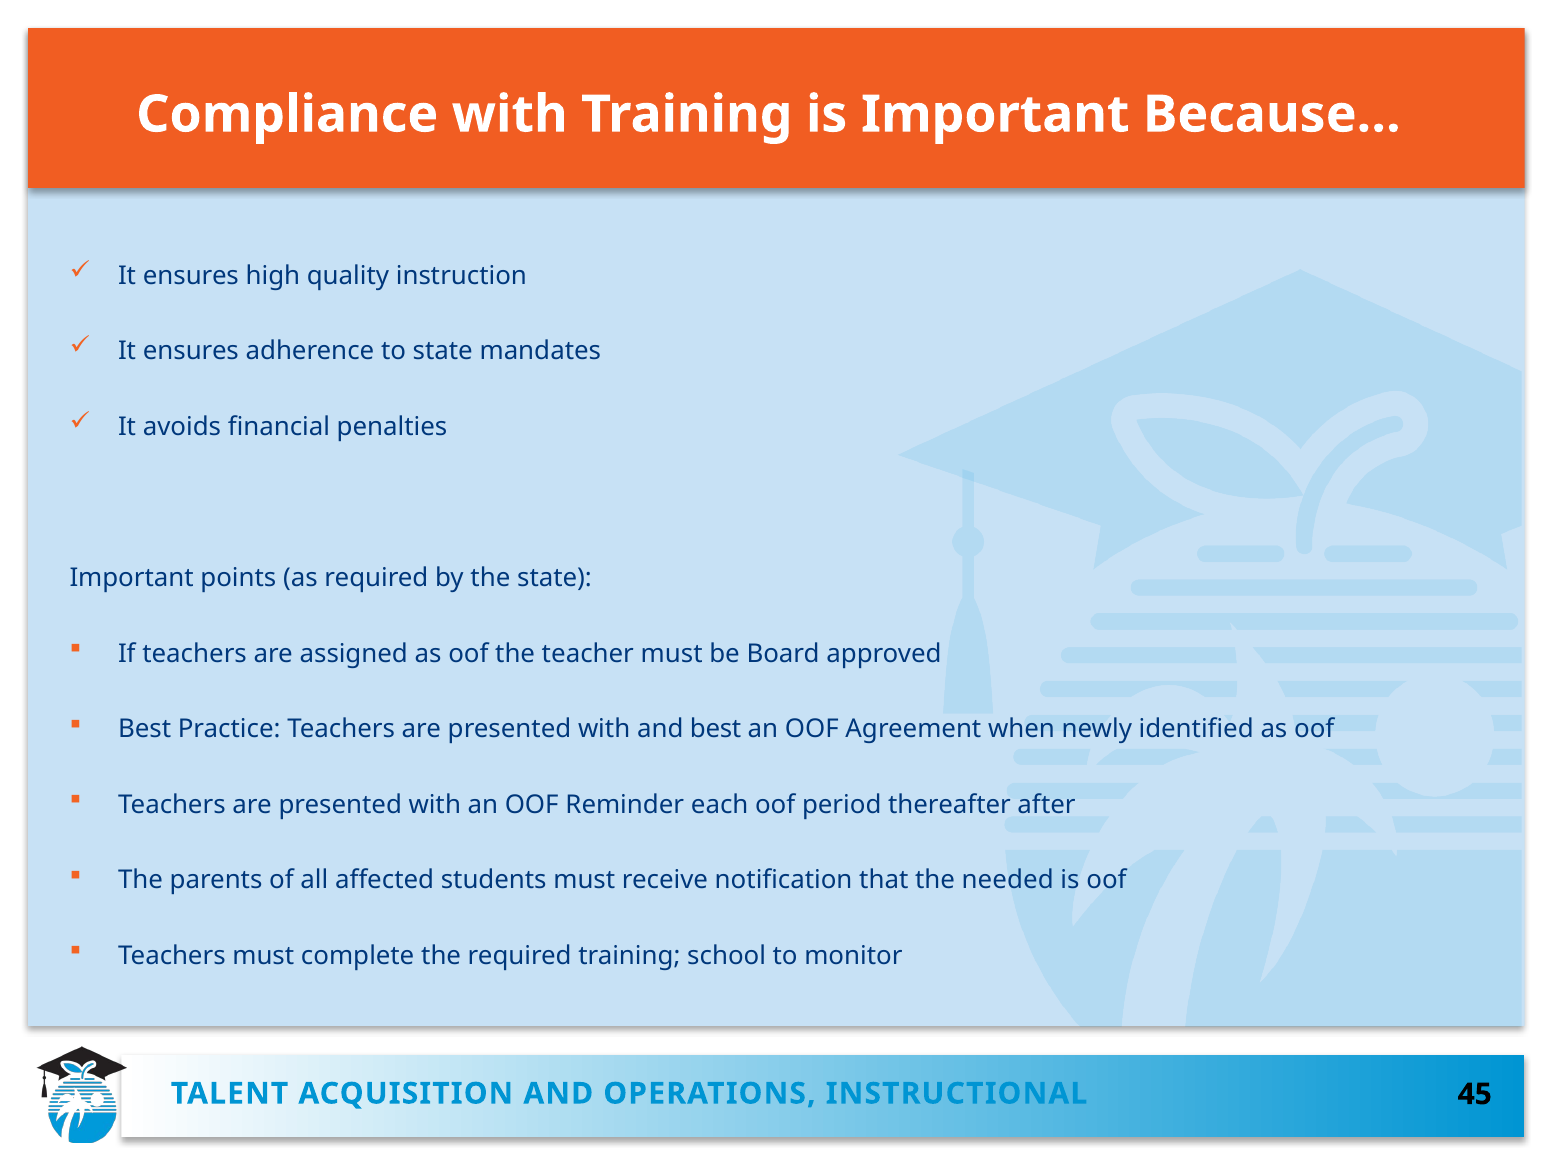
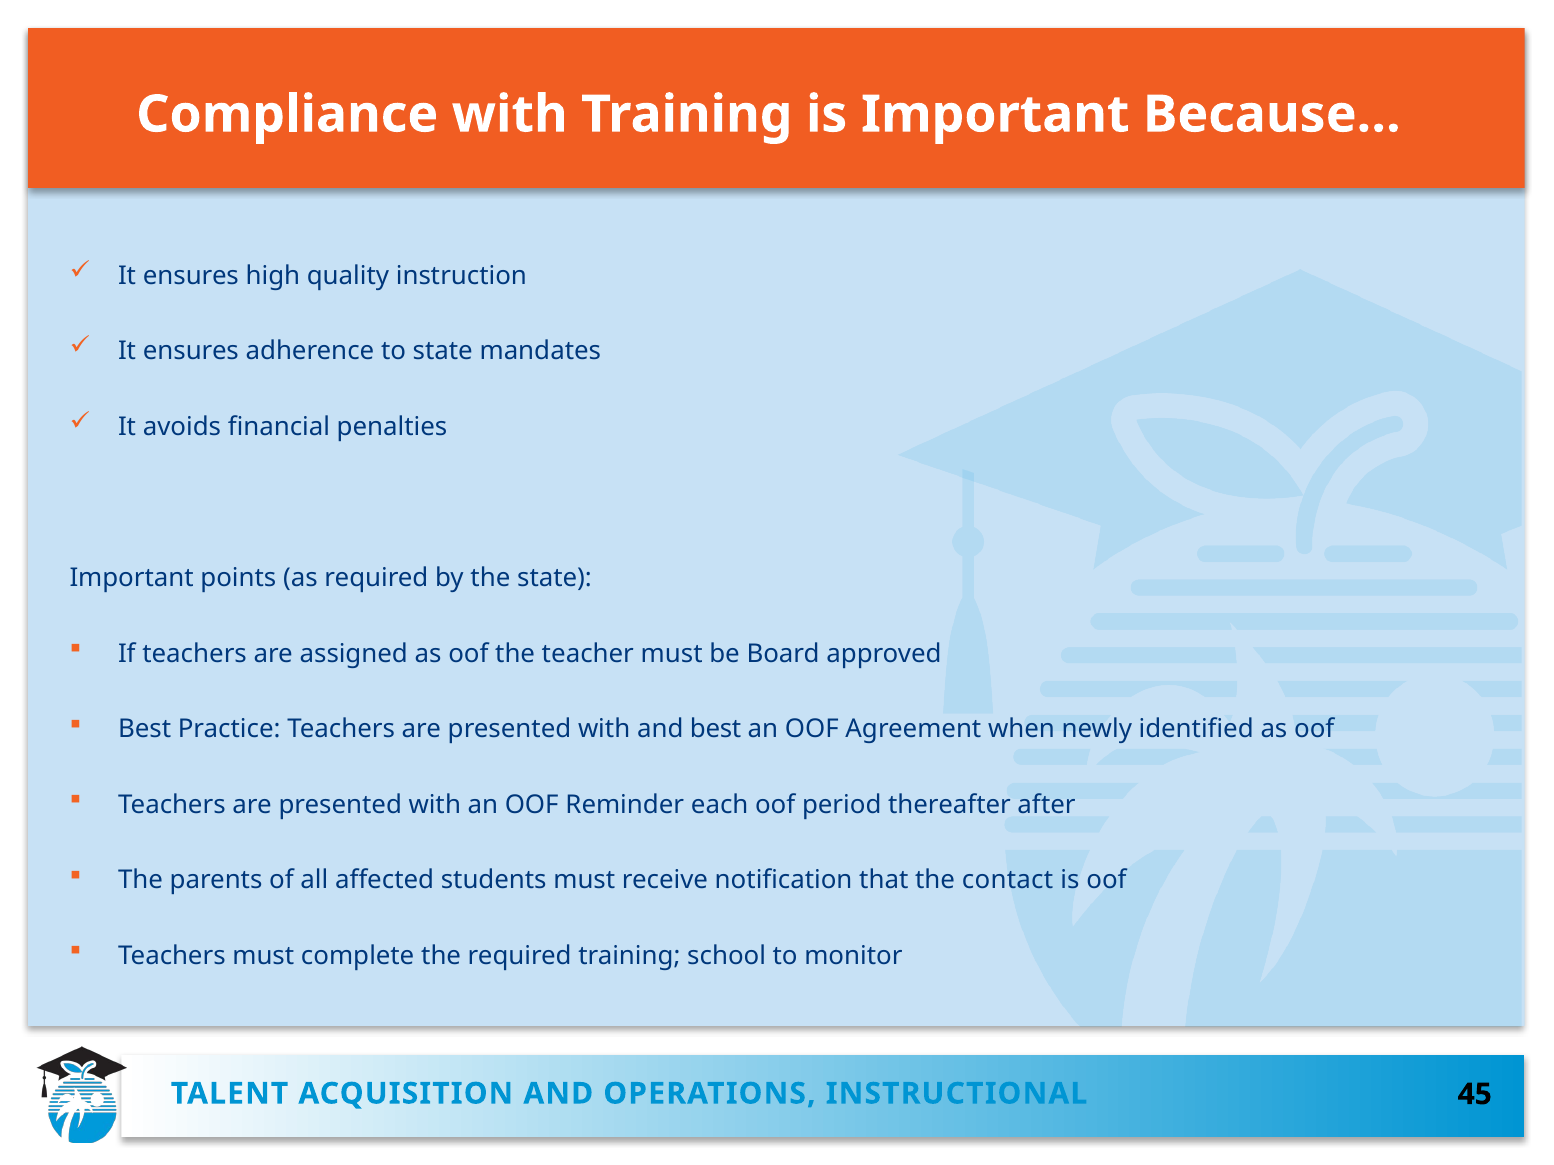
needed: needed -> contact
